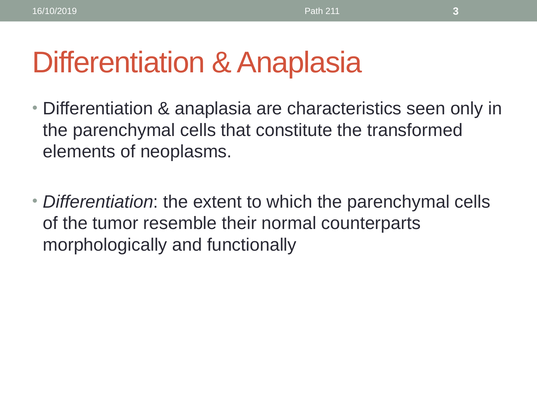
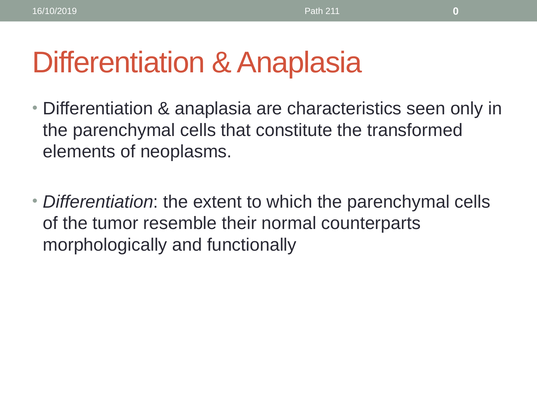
3: 3 -> 0
